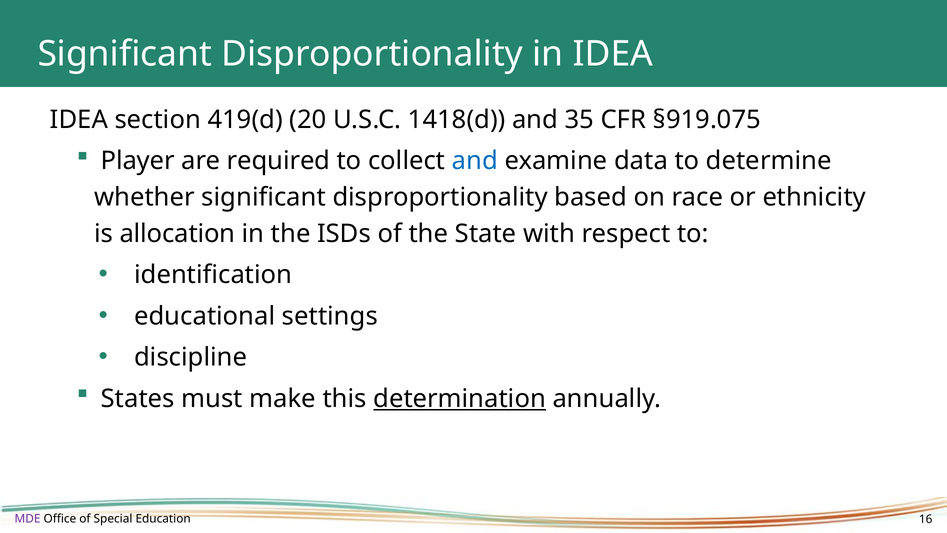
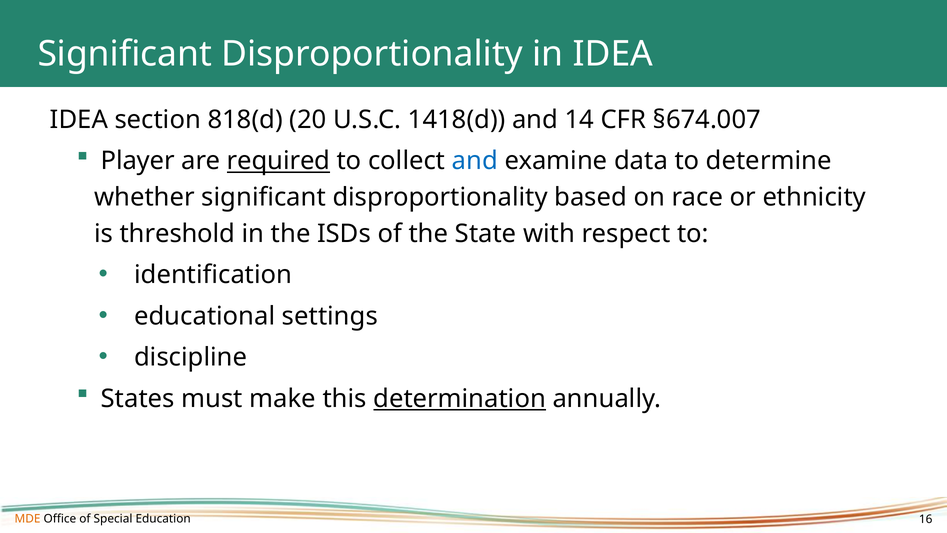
419(d: 419(d -> 818(d
35: 35 -> 14
§919.075: §919.075 -> §674.007
required underline: none -> present
allocation: allocation -> threshold
MDE colour: purple -> orange
